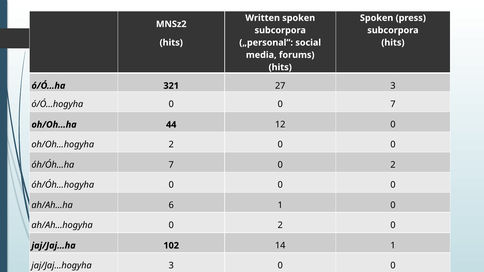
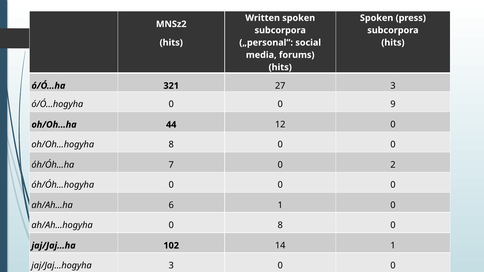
0 7: 7 -> 9
oh/Oh…hogyha 2: 2 -> 8
ah/Ah…hogyha 0 2: 2 -> 8
